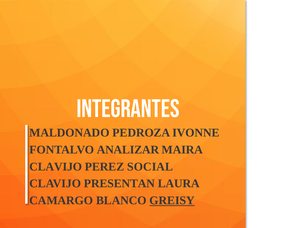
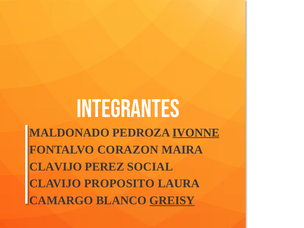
IVONNE underline: none -> present
ANALIZAR: ANALIZAR -> CORAZON
PRESENTAN: PRESENTAN -> PROPOSITO
